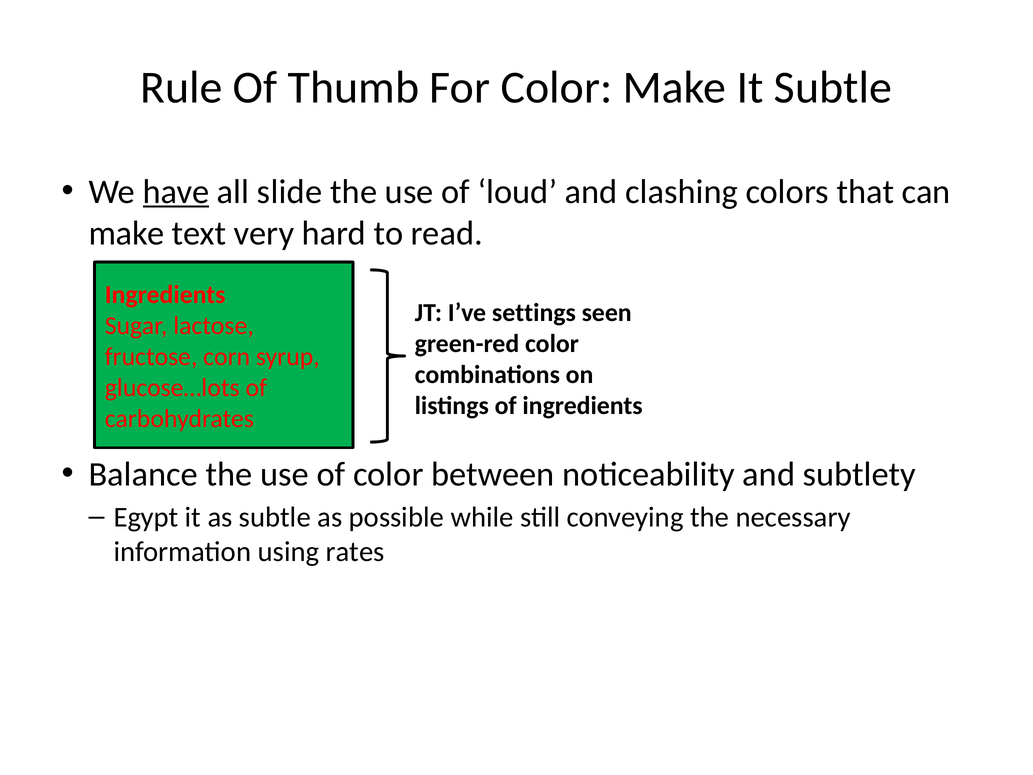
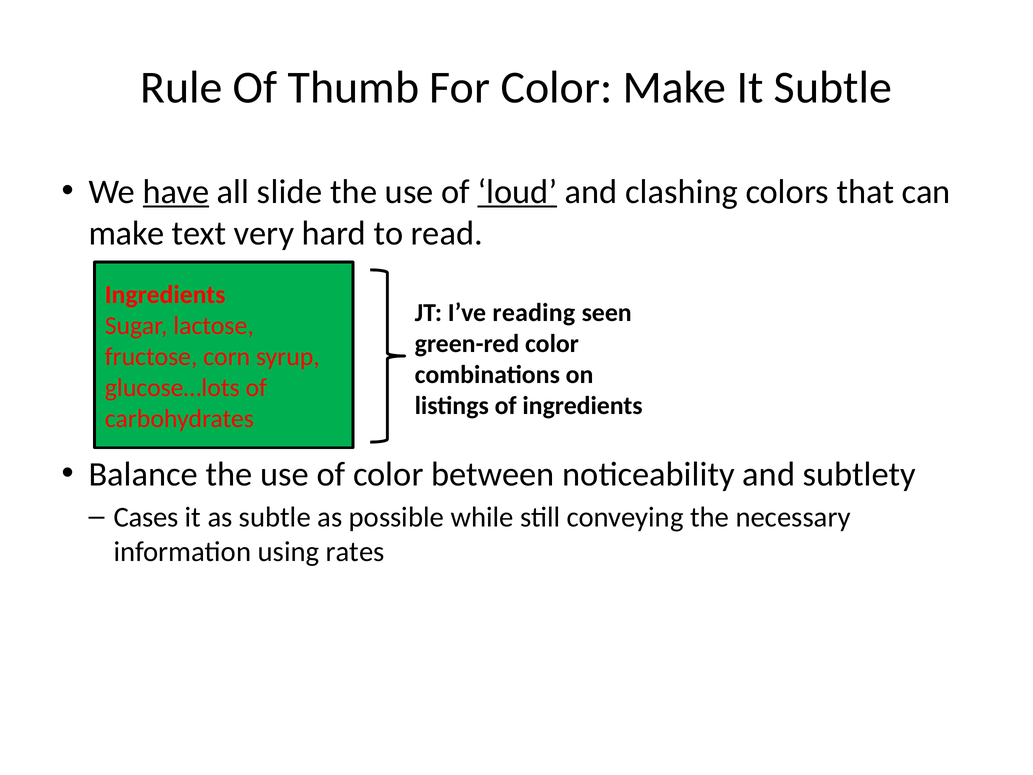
loud underline: none -> present
settings: settings -> reading
Egypt: Egypt -> Cases
